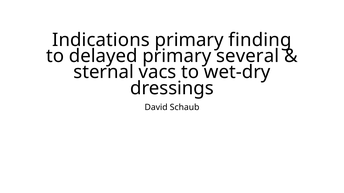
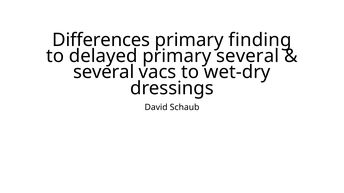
Indications: Indications -> Differences
sternal at (104, 72): sternal -> several
